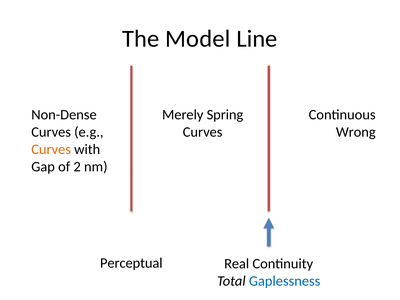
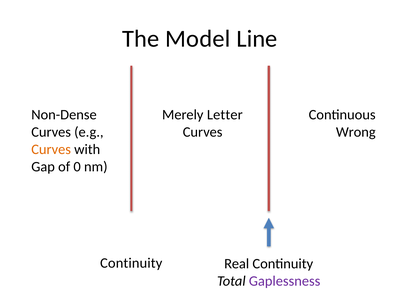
Spring: Spring -> Letter
2: 2 -> 0
Perceptual at (131, 263): Perceptual -> Continuity
Gaplessness colour: blue -> purple
